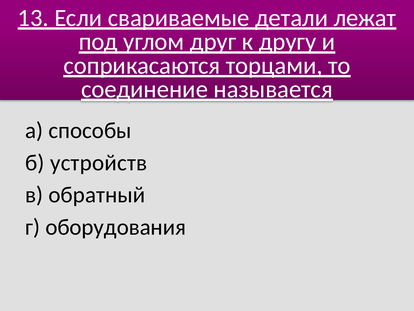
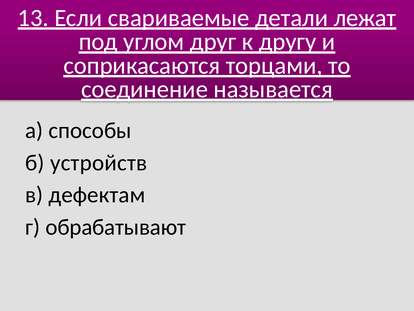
обратный: обратный -> дефектам
оборудования: оборудования -> обрабатывают
